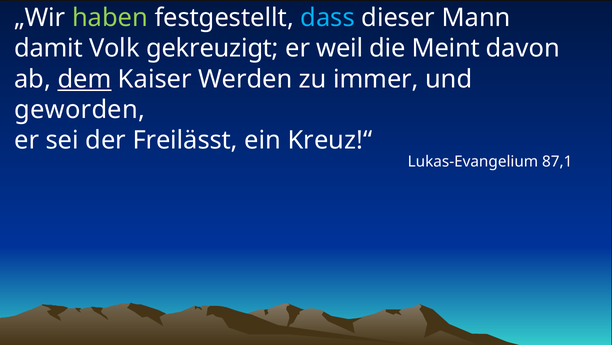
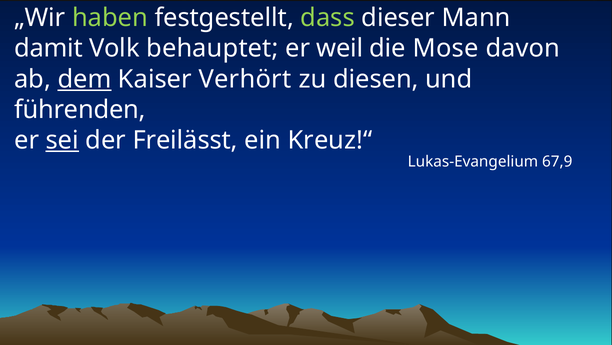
dass colour: light blue -> light green
gekreuzigt: gekreuzigt -> behauptet
Meint: Meint -> Mose
Werden: Werden -> Verhört
immer: immer -> diesen
geworden: geworden -> führenden
sei underline: none -> present
87,1: 87,1 -> 67,9
